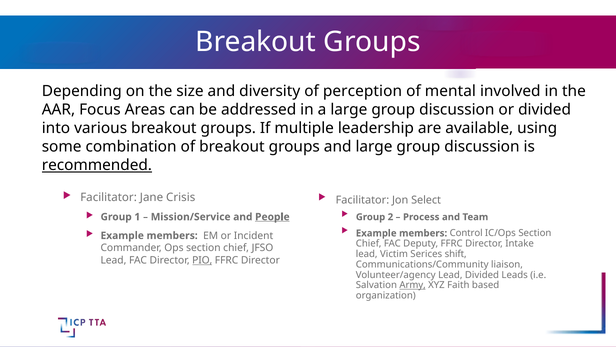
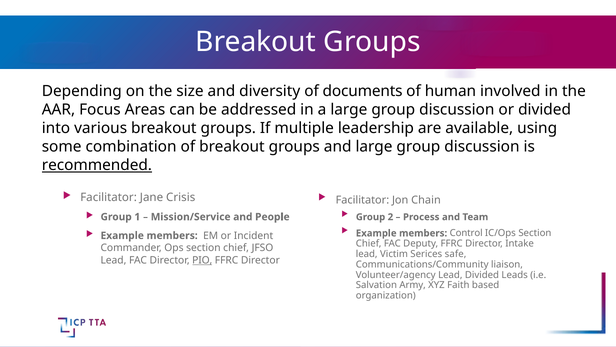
perception: perception -> documents
mental: mental -> human
Select: Select -> Chain
People underline: present -> none
shift: shift -> safe
Army underline: present -> none
